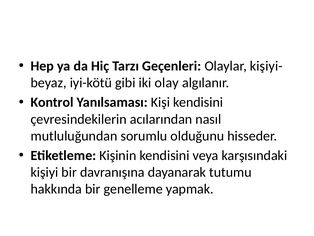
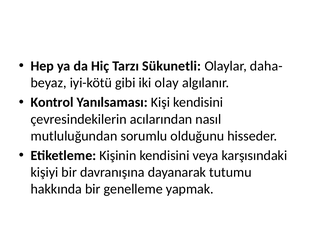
Geçenleri: Geçenleri -> Sükunetli
kişiyi-: kişiyi- -> daha-
